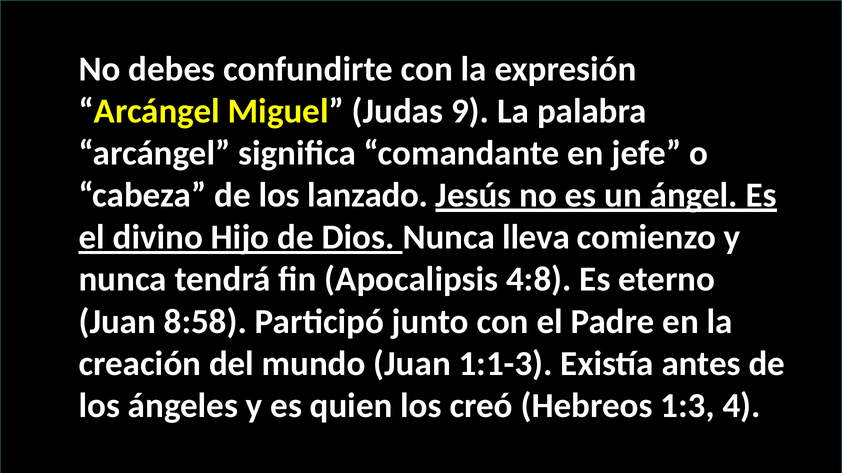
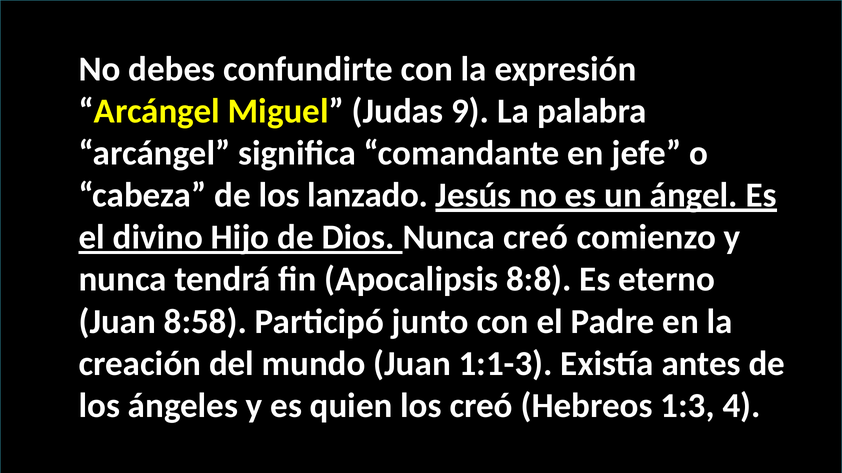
Nunca lleva: lleva -> creó
4:8: 4:8 -> 8:8
